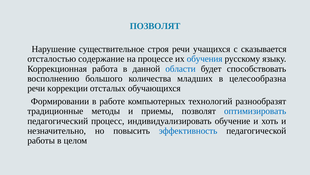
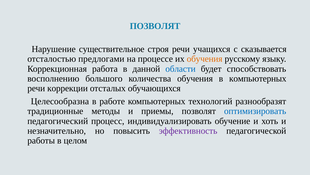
содержание: содержание -> предлогами
обучения at (205, 59) colour: blue -> orange
количества младших: младших -> обучения
в целесообразна: целесообразна -> компьютерных
Формировании: Формировании -> Целесообразна
эффективность colour: blue -> purple
